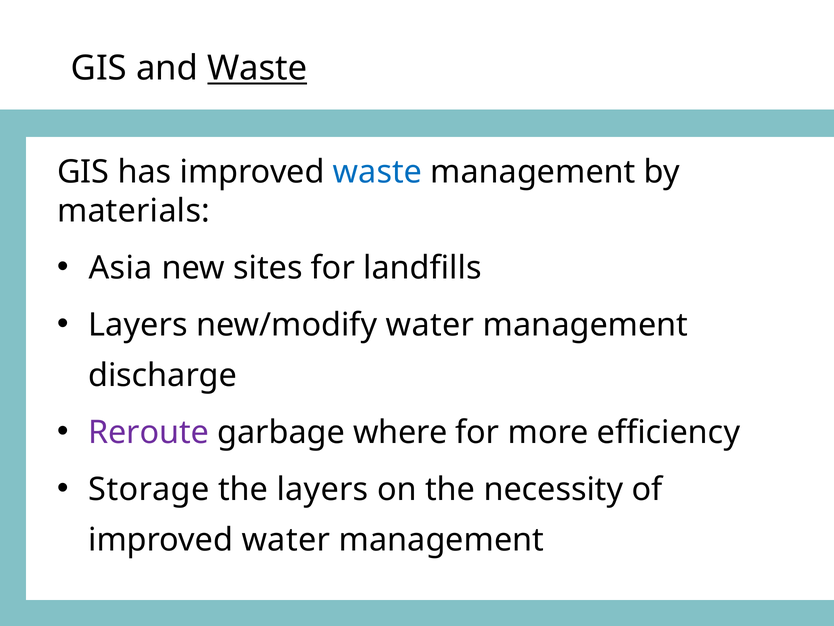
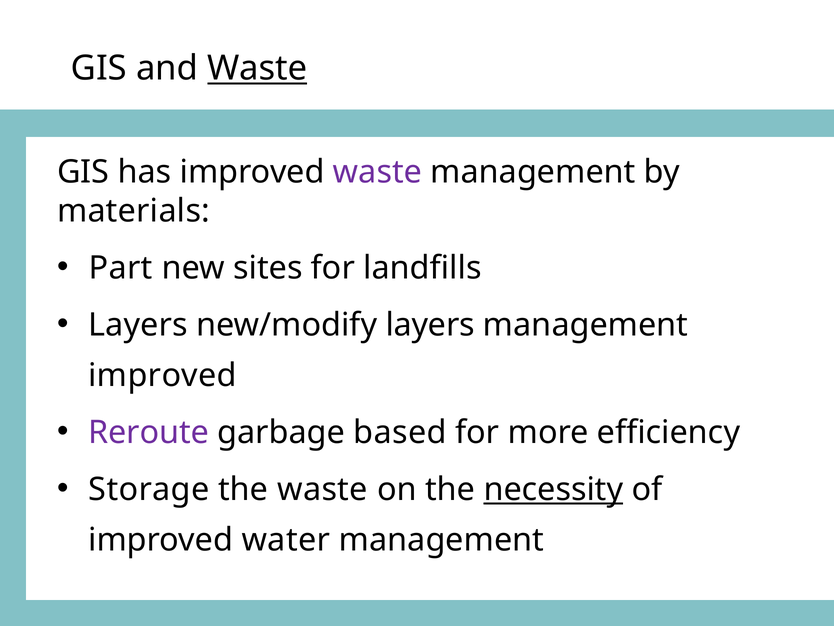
waste at (378, 172) colour: blue -> purple
Asia: Asia -> Part
new/modify water: water -> layers
discharge at (163, 375): discharge -> improved
where: where -> based
the layers: layers -> waste
necessity underline: none -> present
